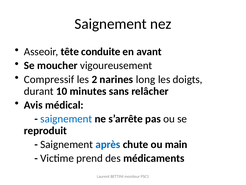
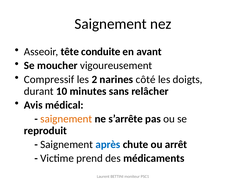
long: long -> côté
saignement at (66, 119) colour: blue -> orange
main: main -> arrêt
